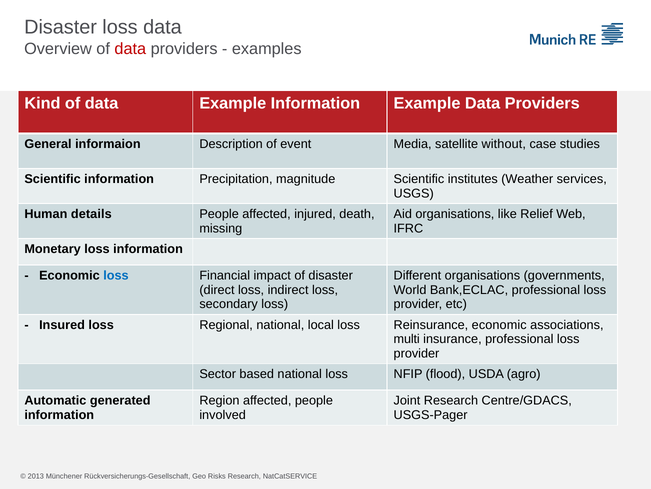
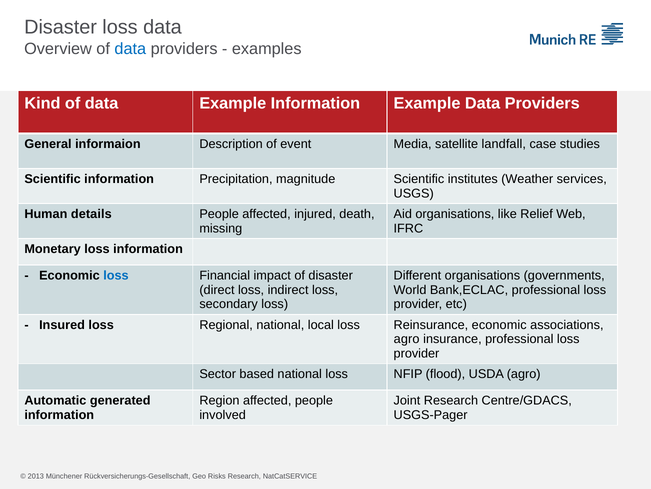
data at (130, 49) colour: red -> blue
without: without -> landfall
multi at (407, 339): multi -> agro
